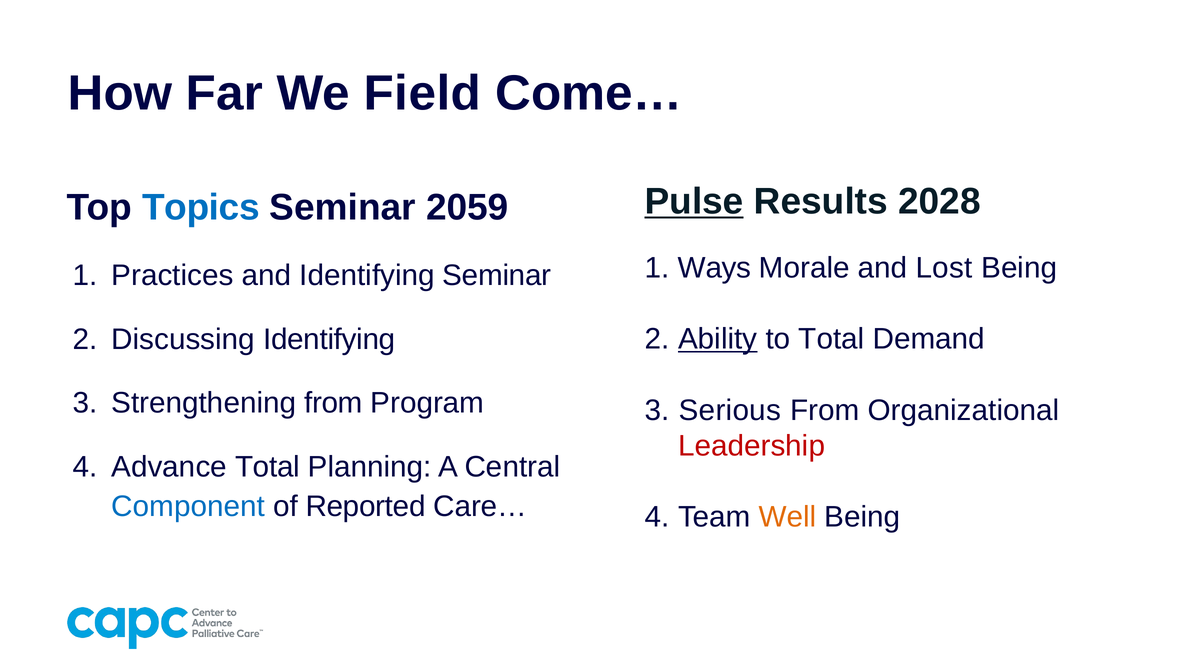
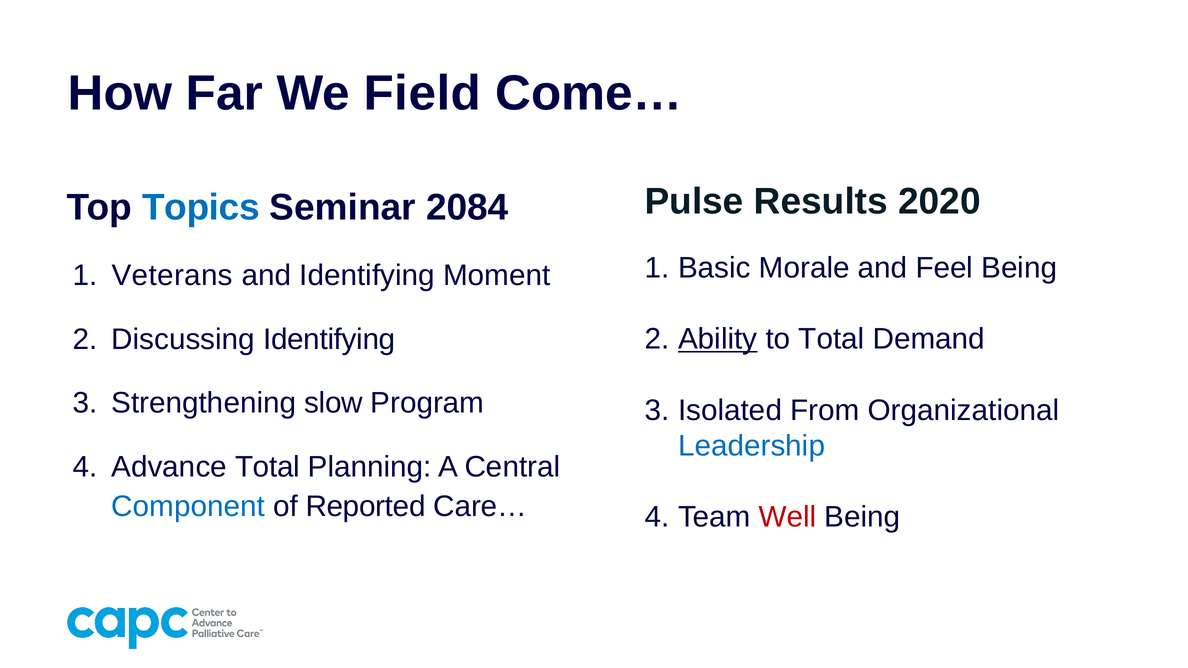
Pulse underline: present -> none
2028: 2028 -> 2020
2059: 2059 -> 2084
Ways: Ways -> Basic
Lost: Lost -> Feel
Practices: Practices -> Veterans
Identifying Seminar: Seminar -> Moment
Strengthening from: from -> slow
Serious: Serious -> Isolated
Leadership colour: red -> blue
Well colour: orange -> red
